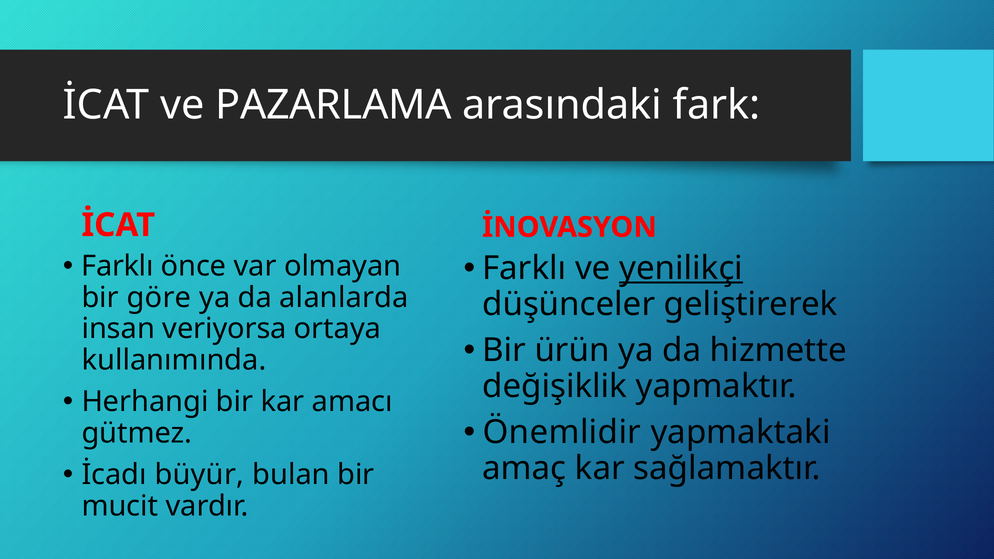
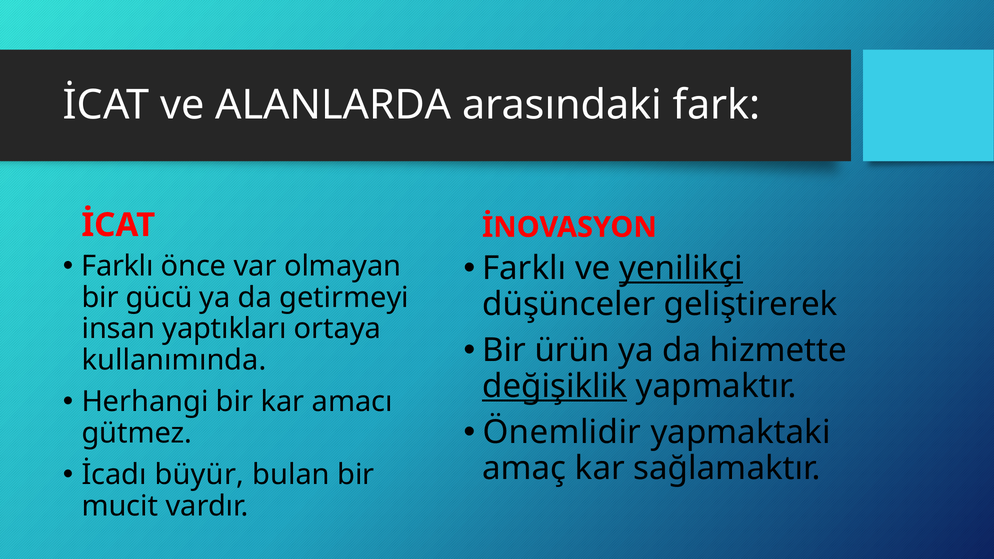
PAZARLAMA: PAZARLAMA -> ALANLARDA
göre: göre -> gücü
alanlarda: alanlarda -> getirmeyi
veriyorsa: veriyorsa -> yaptıkları
değişiklik underline: none -> present
